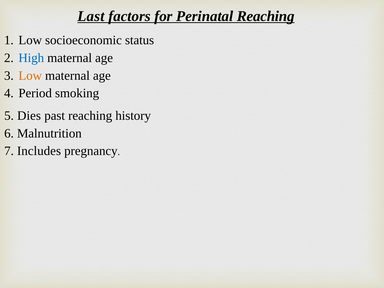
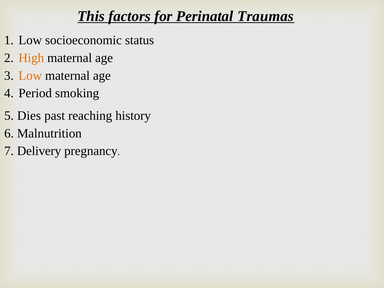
Last: Last -> This
Perinatal Reaching: Reaching -> Traumas
High colour: blue -> orange
Includes: Includes -> Delivery
